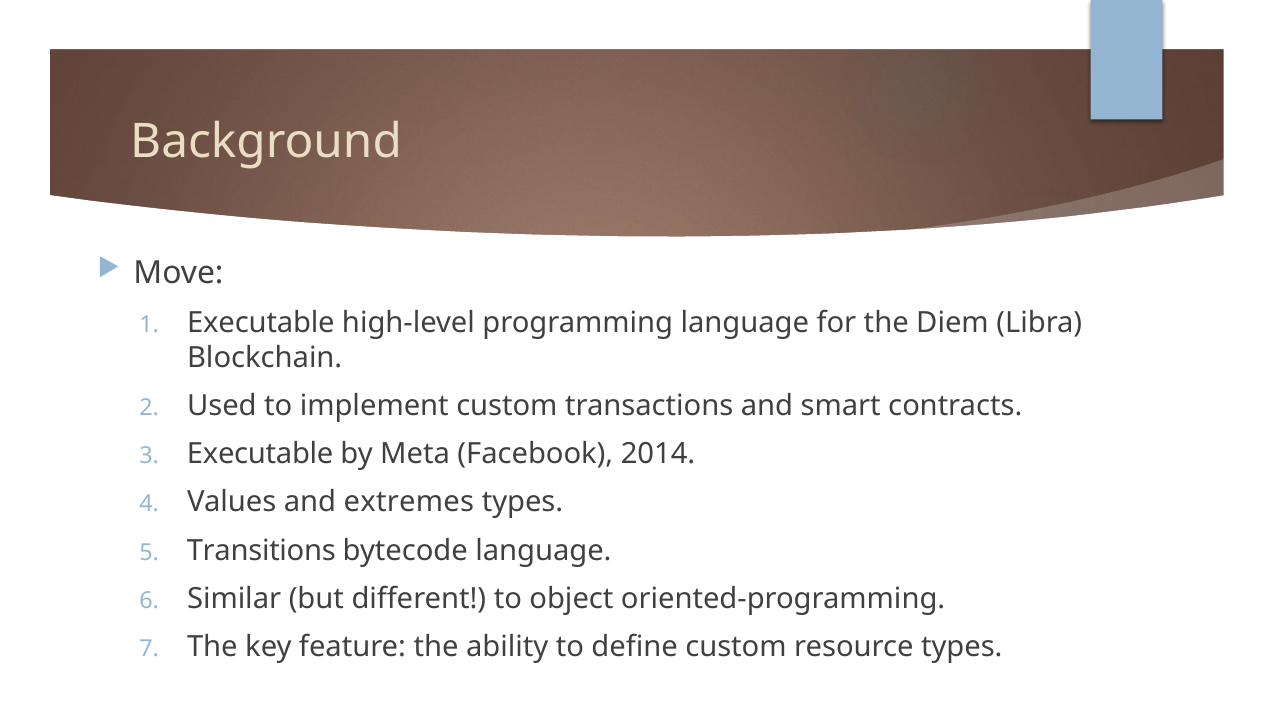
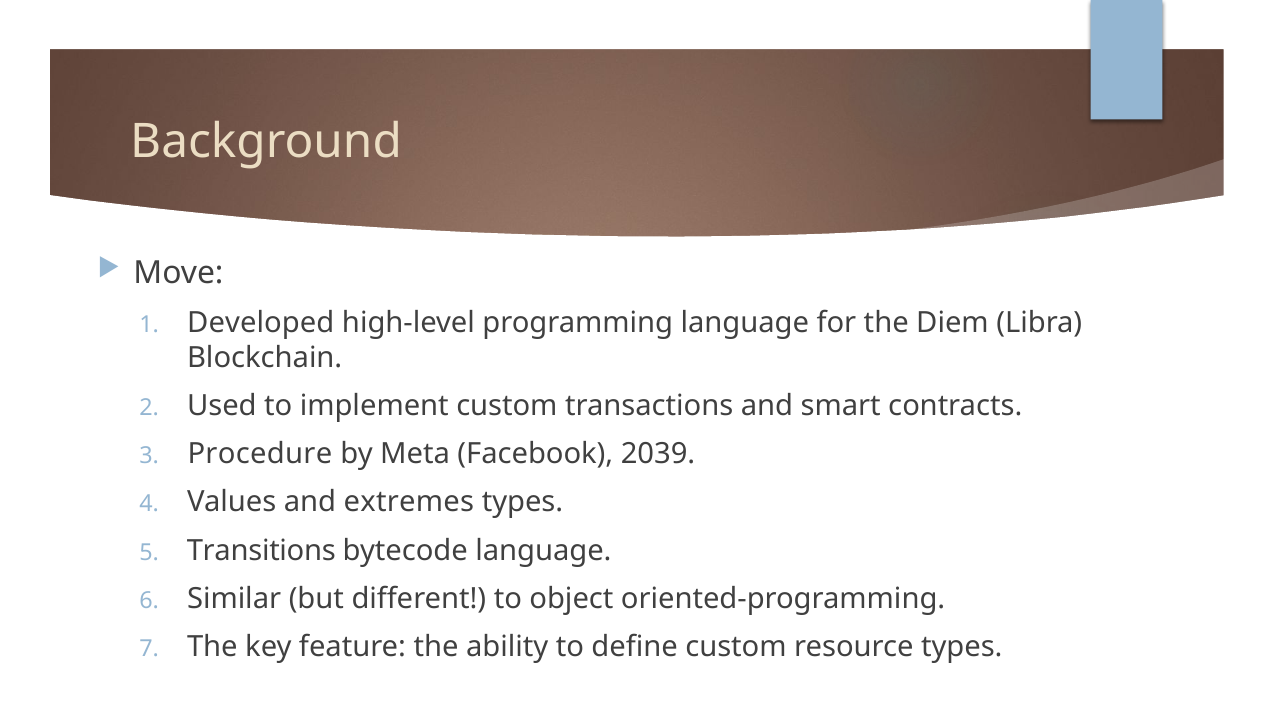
Executable at (261, 323): Executable -> Developed
Executable at (260, 454): Executable -> Procedure
2014: 2014 -> 2039
